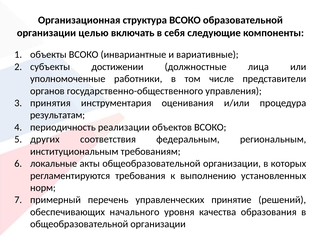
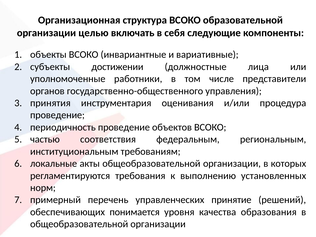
результатам at (57, 115): результатам -> проведение
периодичность реализации: реализации -> проведение
других: других -> частью
начального: начального -> понимается
